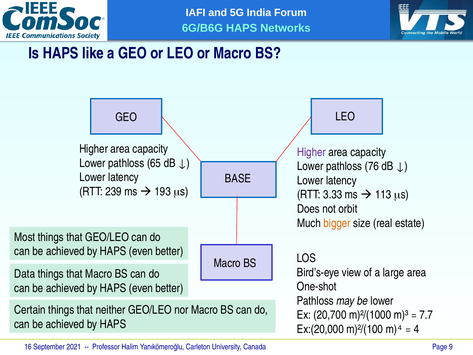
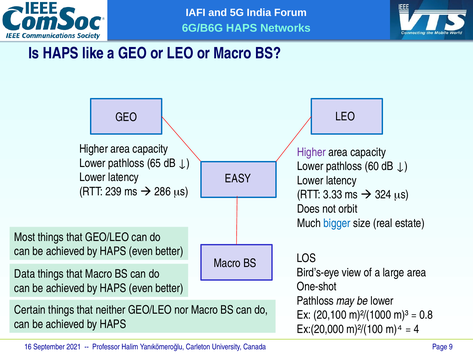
76: 76 -> 60
BASE: BASE -> EASY
193: 193 -> 286
113: 113 -> 324
bigger colour: orange -> blue
20,700: 20,700 -> 20,100
7.7: 7.7 -> 0.8
